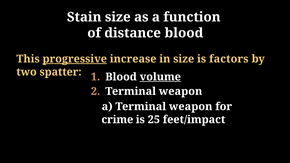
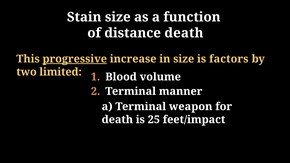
distance blood: blood -> death
spatter: spatter -> limited
volume underline: present -> none
weapon at (181, 91): weapon -> manner
crime at (117, 120): crime -> death
